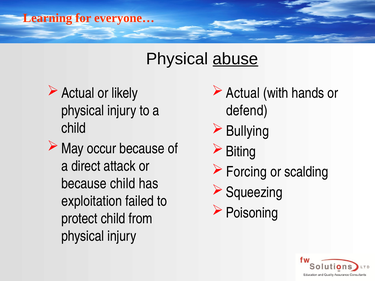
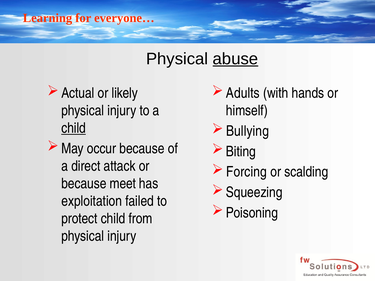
Actual at (243, 93): Actual -> Adults
defend: defend -> himself
child at (74, 128) underline: none -> present
because child: child -> meet
